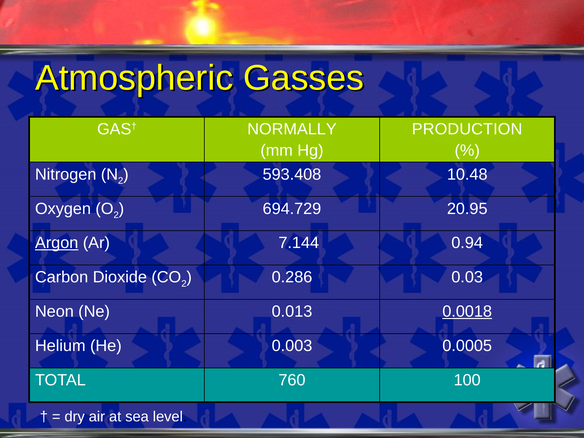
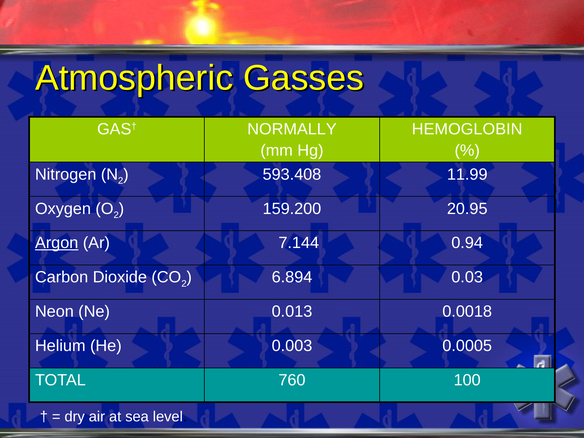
PRODUCTION: PRODUCTION -> HEMOGLOBIN
10.48: 10.48 -> 11.99
694.729: 694.729 -> 159.200
0.286: 0.286 -> 6.894
0.0018 underline: present -> none
